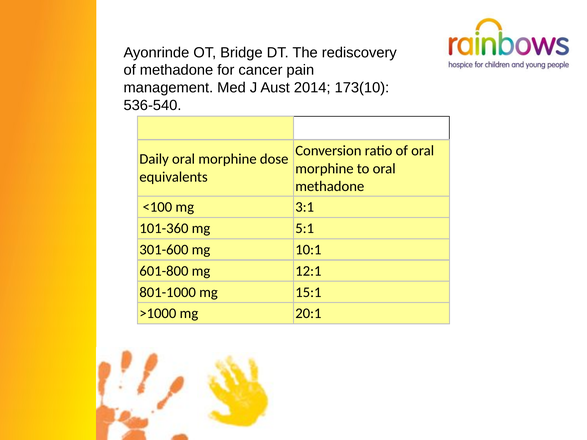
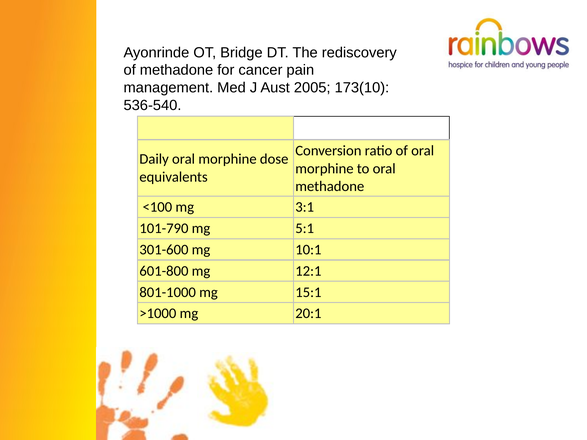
2014: 2014 -> 2005
101-360: 101-360 -> 101-790
